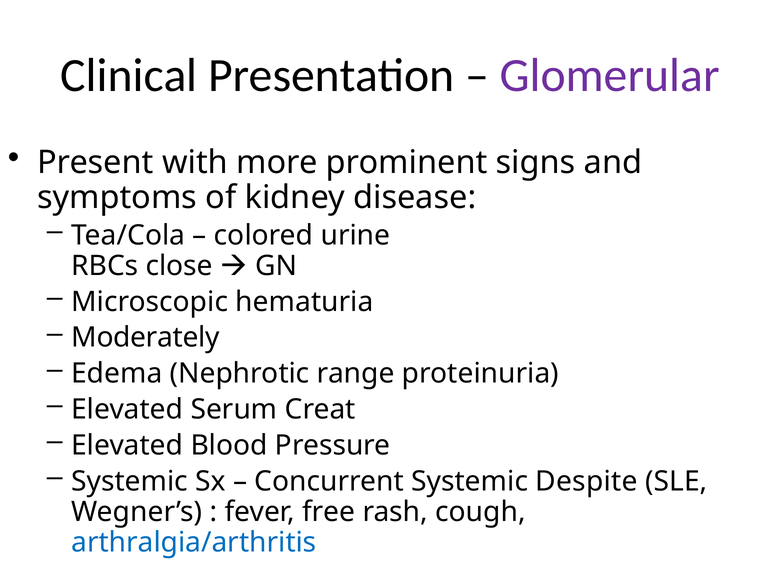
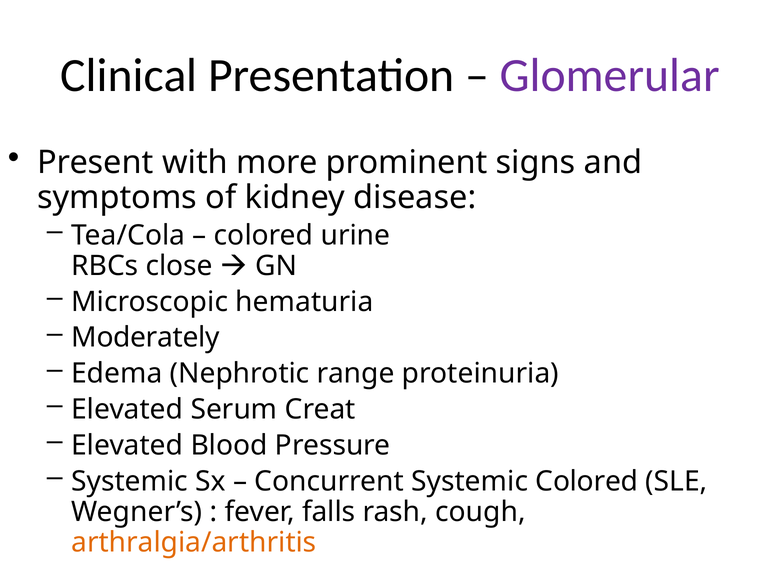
Systemic Despite: Despite -> Colored
free: free -> falls
arthralgia/arthritis colour: blue -> orange
